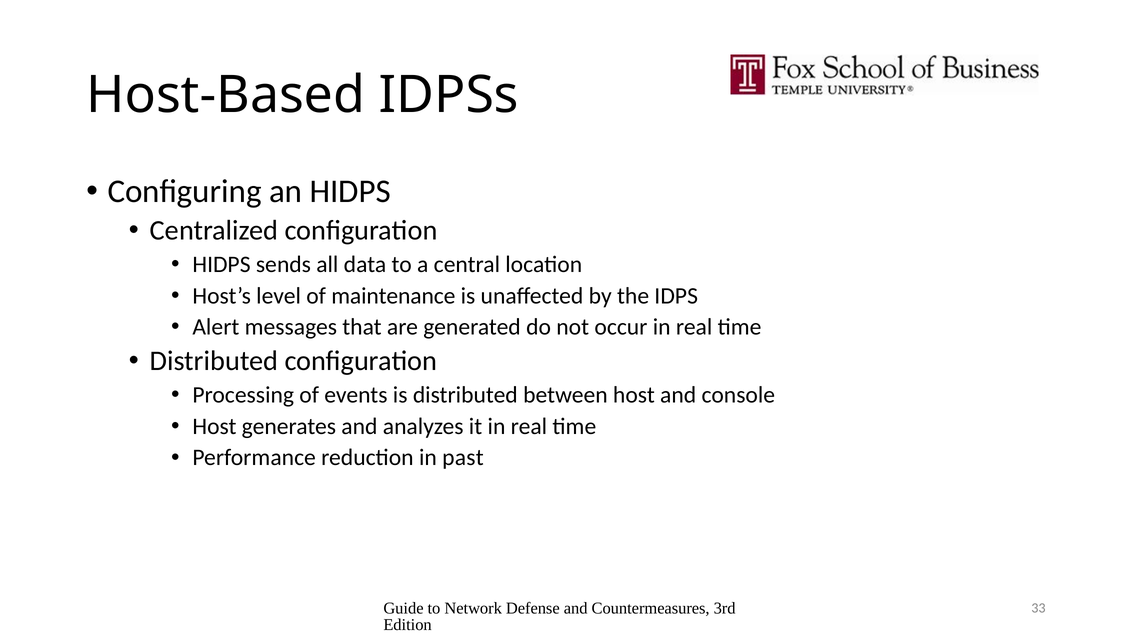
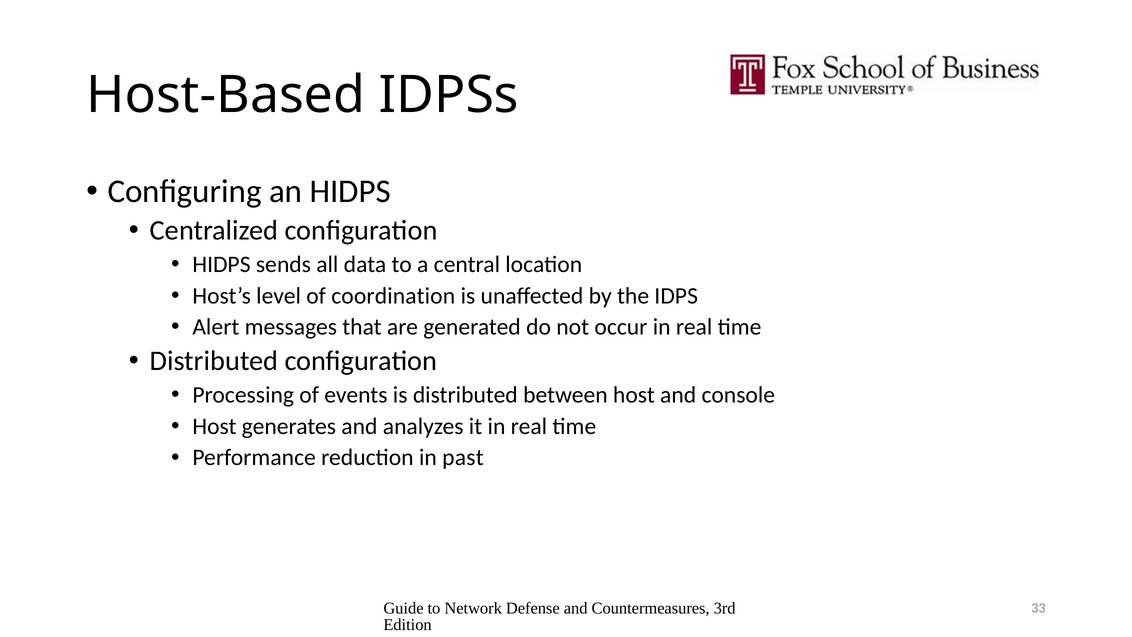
maintenance: maintenance -> coordination
